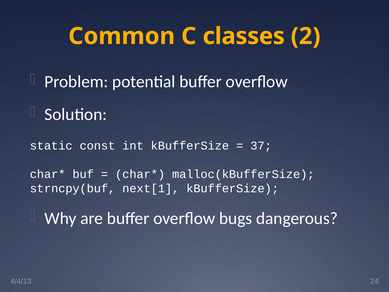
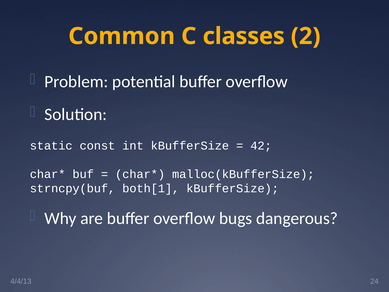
37: 37 -> 42
next[1: next[1 -> both[1
